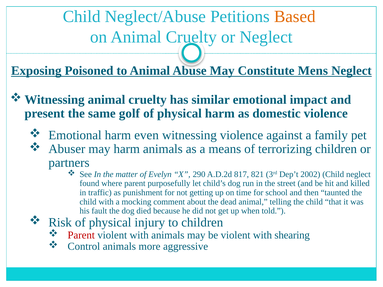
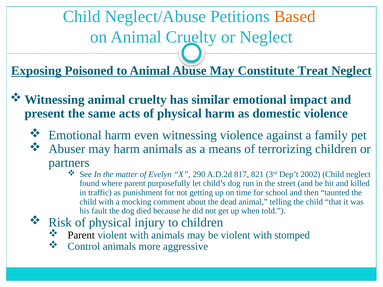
Mens: Mens -> Treat
golf: golf -> acts
Parent at (81, 235) colour: red -> black
shearing: shearing -> stomped
